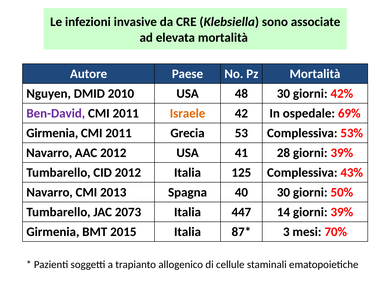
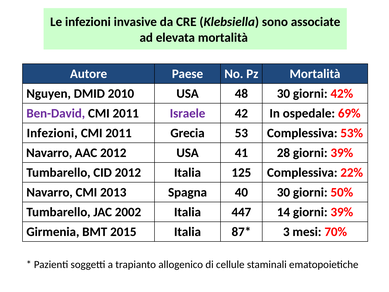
Israele colour: orange -> purple
Girmenia at (52, 133): Girmenia -> Infezioni
43%: 43% -> 22%
2073: 2073 -> 2002
